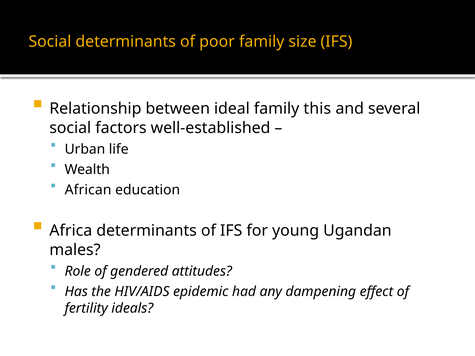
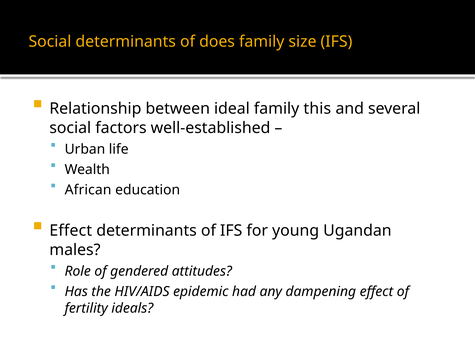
poor: poor -> does
Africa at (71, 231): Africa -> Effect
